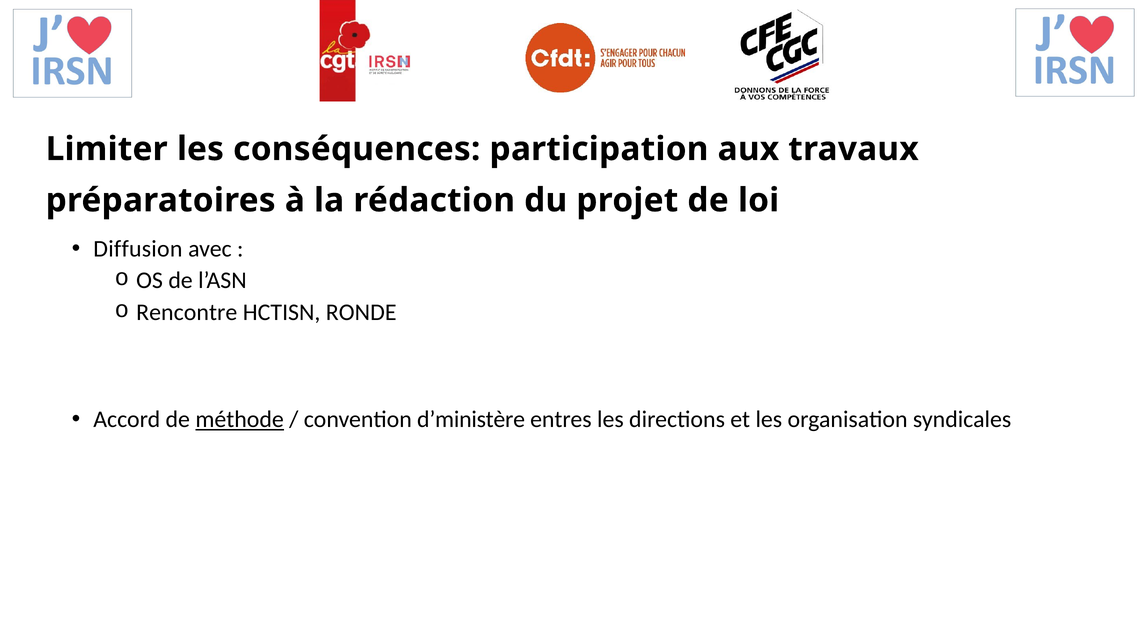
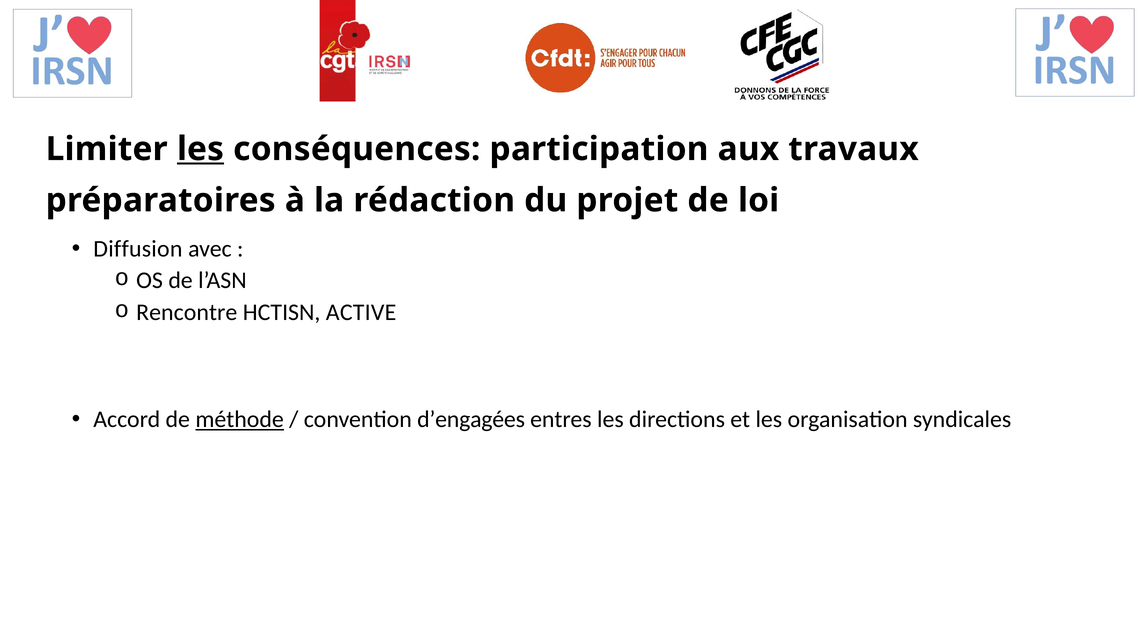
les at (200, 149) underline: none -> present
RONDE: RONDE -> ACTIVE
d’ministère: d’ministère -> d’engagées
